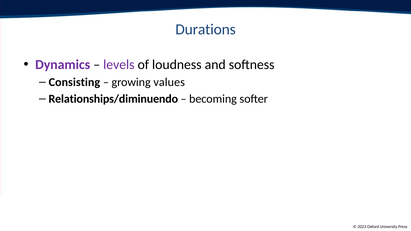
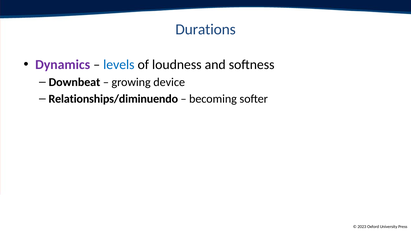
levels colour: purple -> blue
Consisting: Consisting -> Downbeat
values: values -> device
